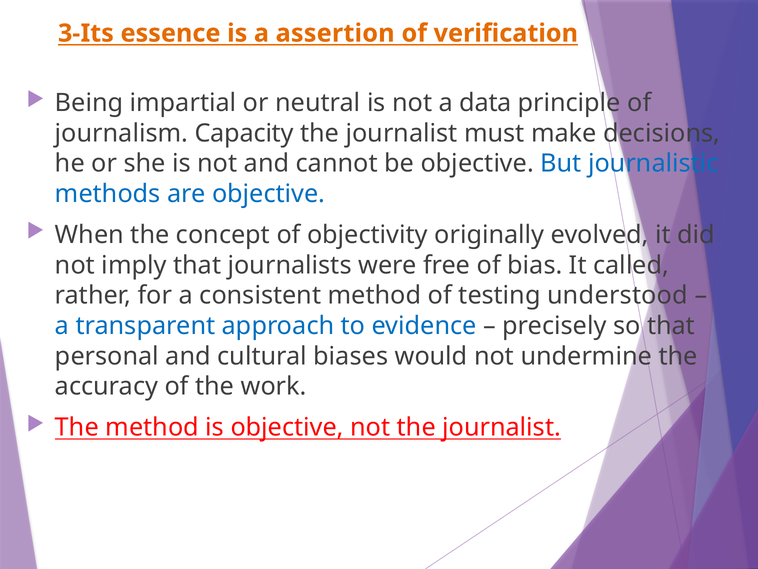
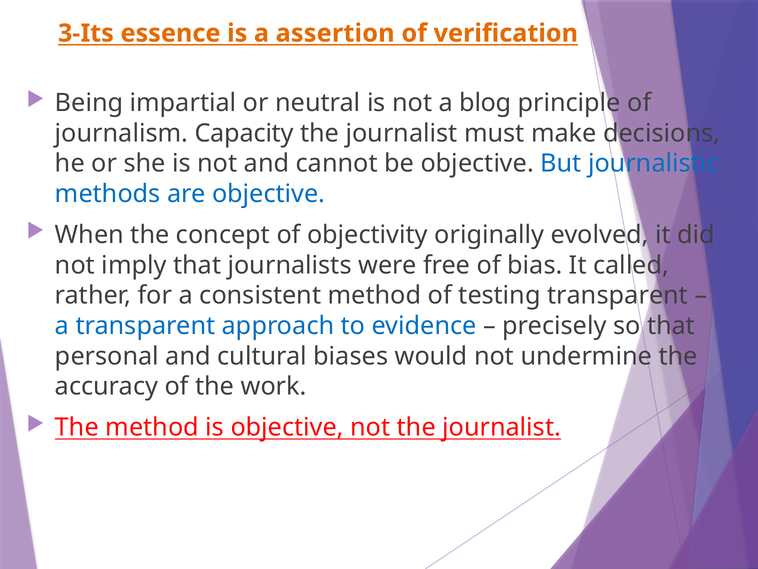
data: data -> blog
testing understood: understood -> transparent
